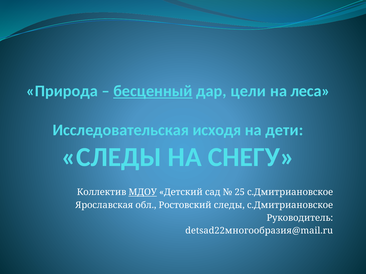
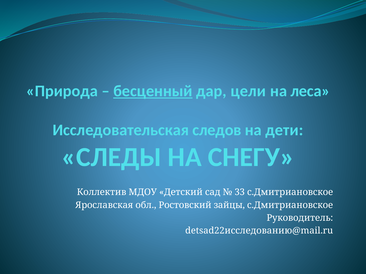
исходя: исходя -> следов
МДОУ underline: present -> none
25: 25 -> 33
Ростовский следы: следы -> зайцы
detsad22многообразия@mail.ru: detsad22многообразия@mail.ru -> detsad22исследованию@mail.ru
